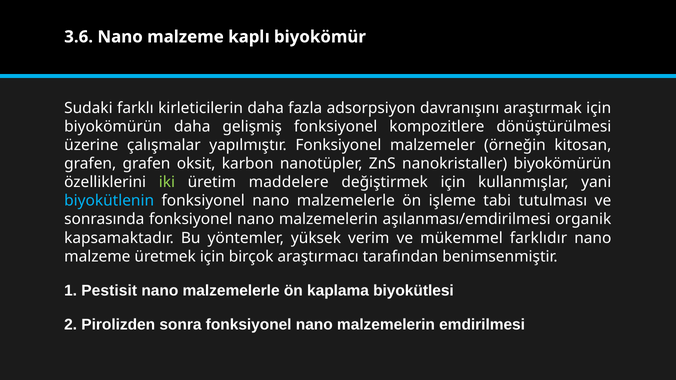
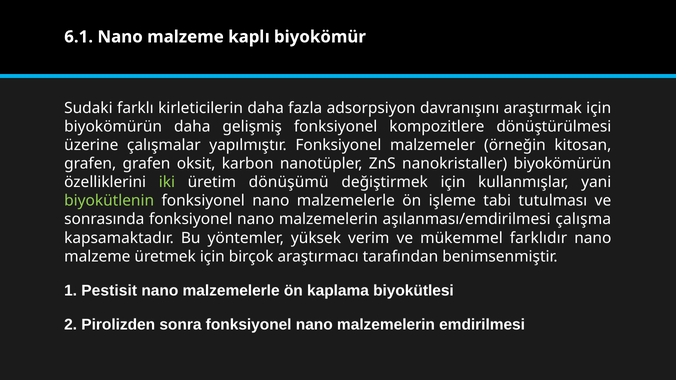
3.6: 3.6 -> 6.1
maddelere: maddelere -> dönüşümü
biyokütlenin colour: light blue -> light green
organik: organik -> çalışma
